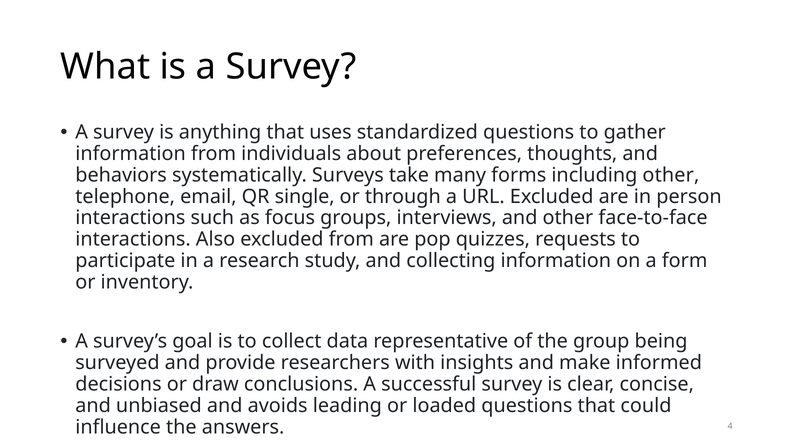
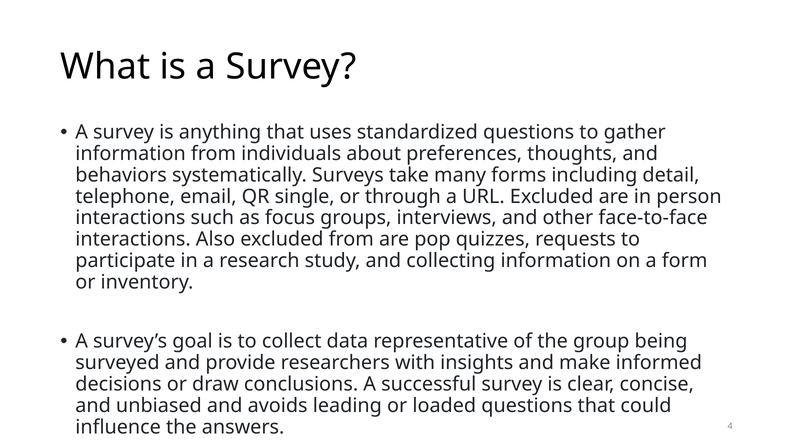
including other: other -> detail
